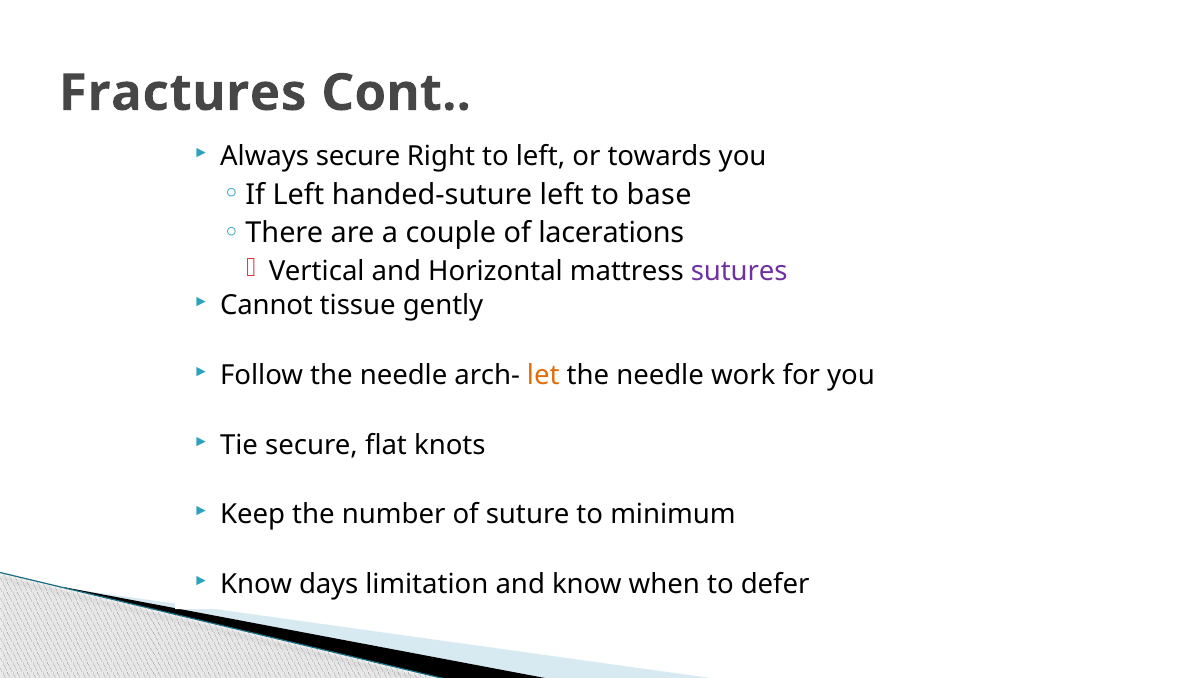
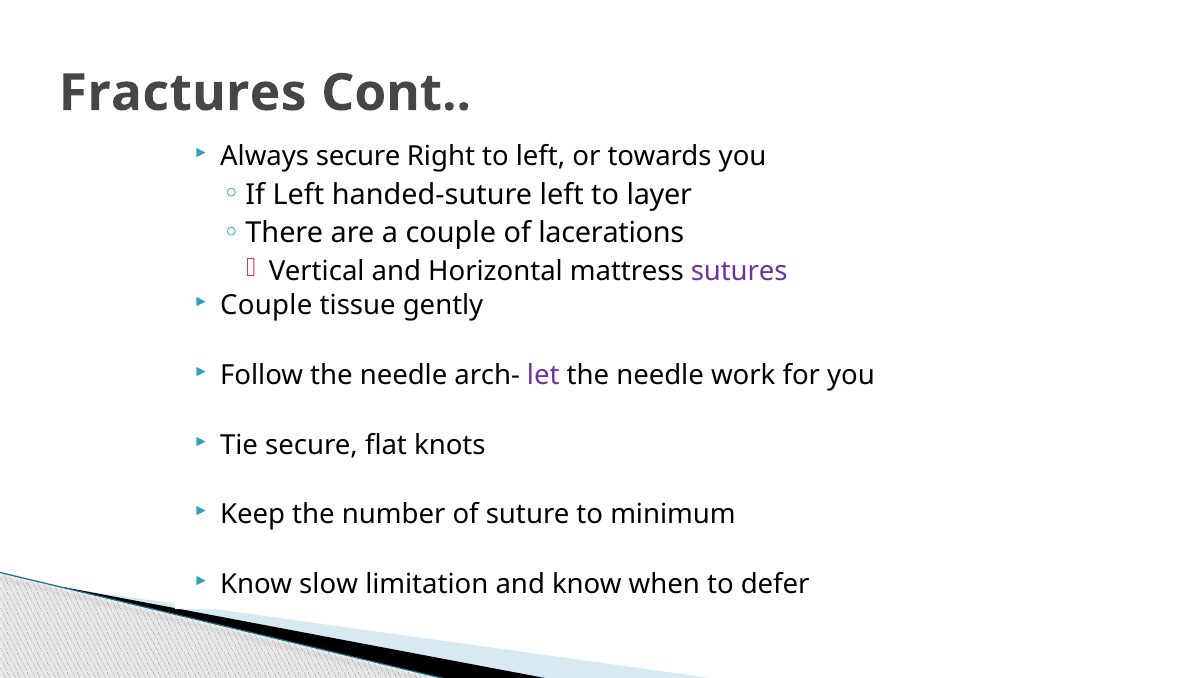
base: base -> layer
Cannot at (266, 306): Cannot -> Couple
let colour: orange -> purple
days: days -> slow
